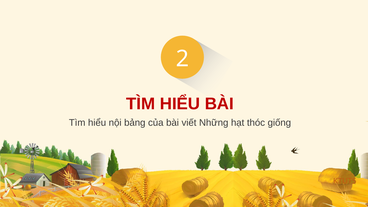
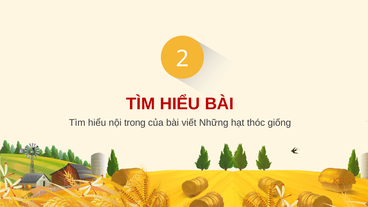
bảng: bảng -> trong
